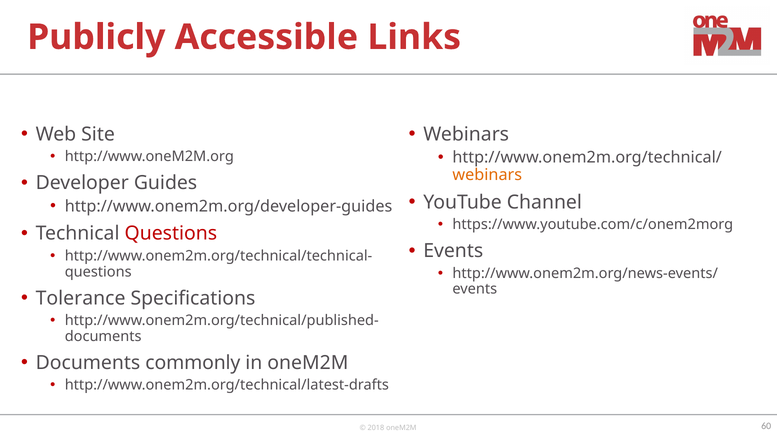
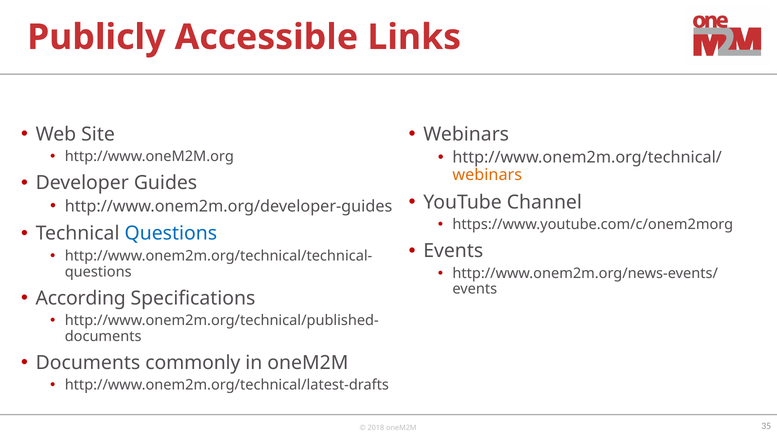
Questions at (171, 234) colour: red -> blue
Tolerance: Tolerance -> According
60: 60 -> 35
